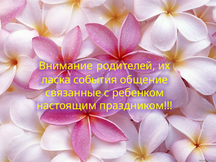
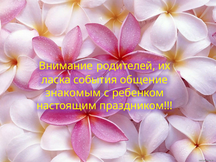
связанные: связанные -> знакомым
